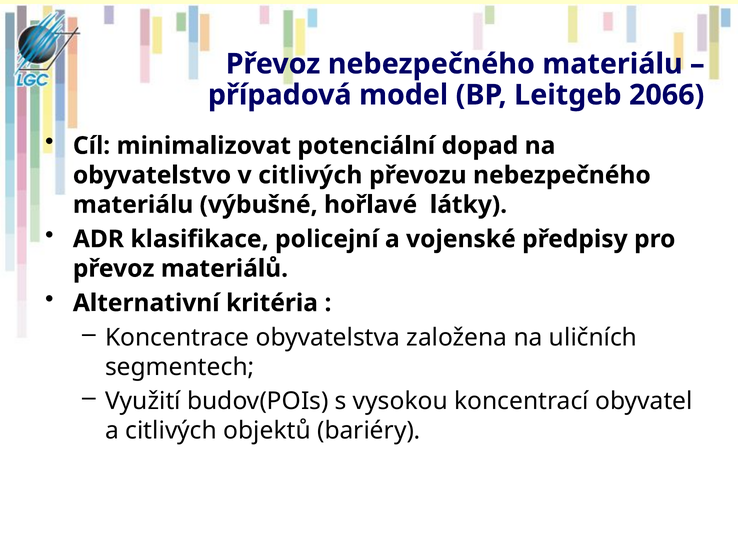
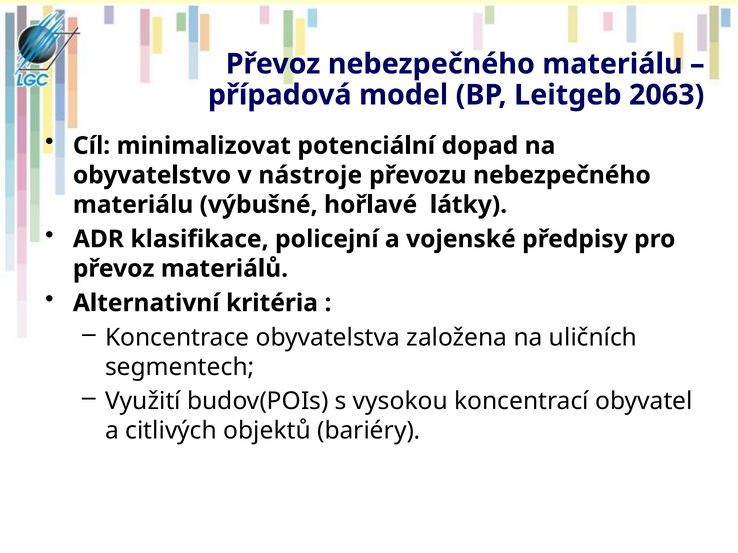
2066: 2066 -> 2063
v citlivých: citlivých -> nástroje
